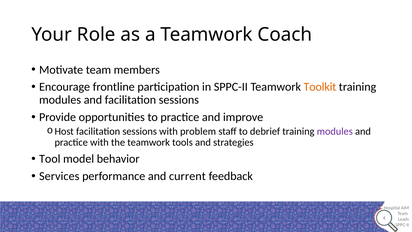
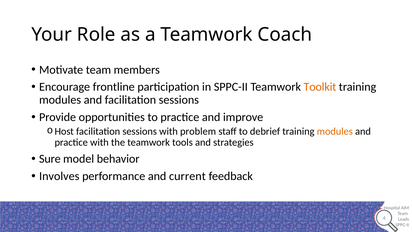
modules at (335, 131) colour: purple -> orange
Tool: Tool -> Sure
Services: Services -> Involves
